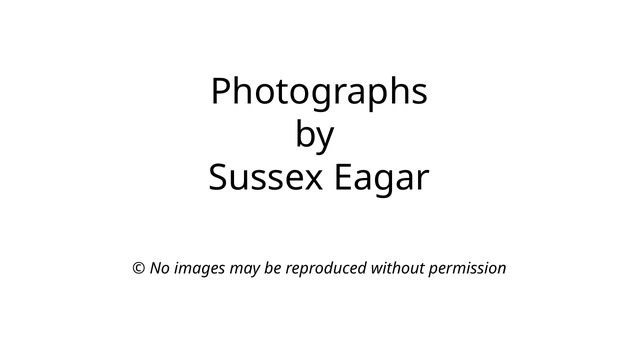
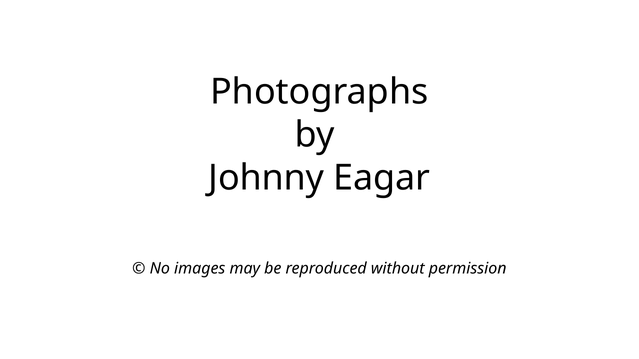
Sussex: Sussex -> Johnny
